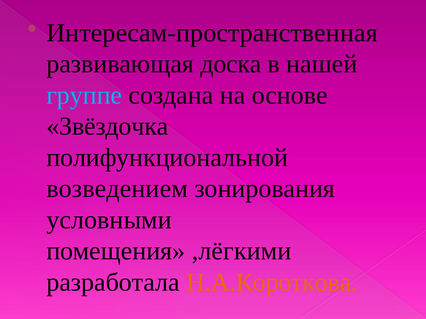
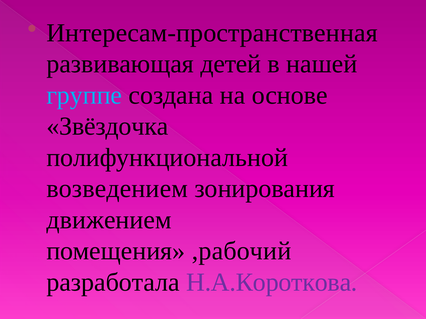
доска: доска -> детей
условными: условными -> движением
,лёгкими: ,лёгкими -> ,рабочий
Н.А.Короткова colour: orange -> purple
